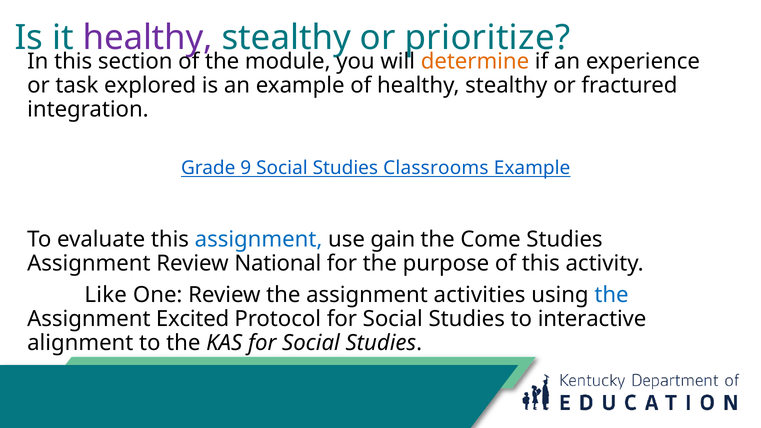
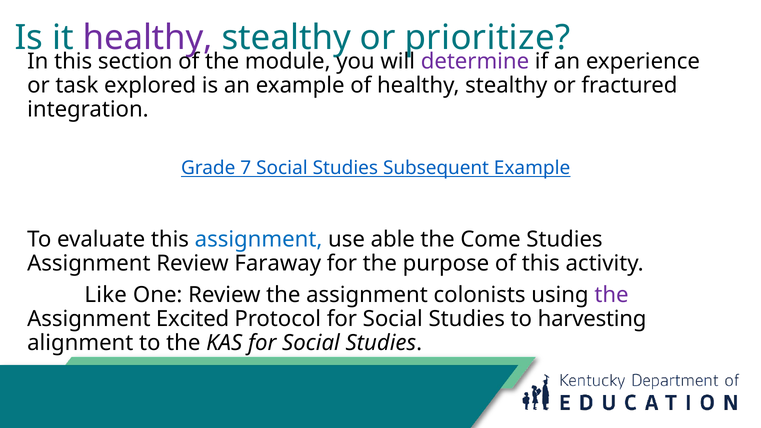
determine colour: orange -> purple
9: 9 -> 7
Classrooms: Classrooms -> Subsequent
gain: gain -> able
National: National -> Faraway
activities: activities -> colonists
the at (611, 295) colour: blue -> purple
interactive: interactive -> harvesting
